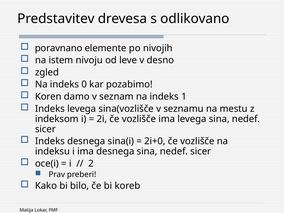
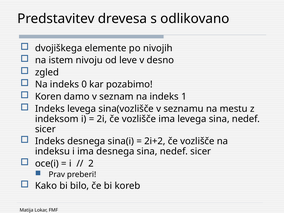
poravnano: poravnano -> dvojiškega
2i+0: 2i+0 -> 2i+2
